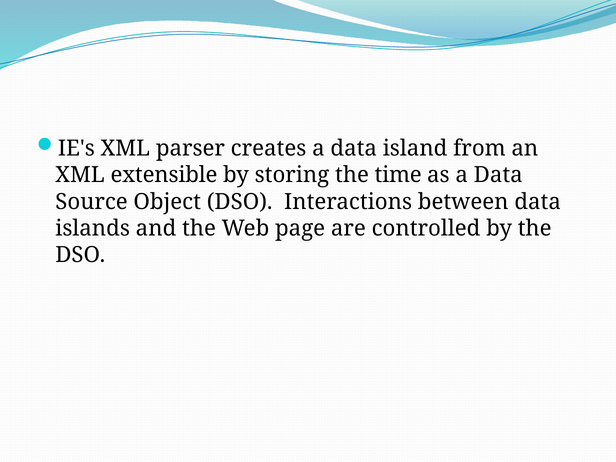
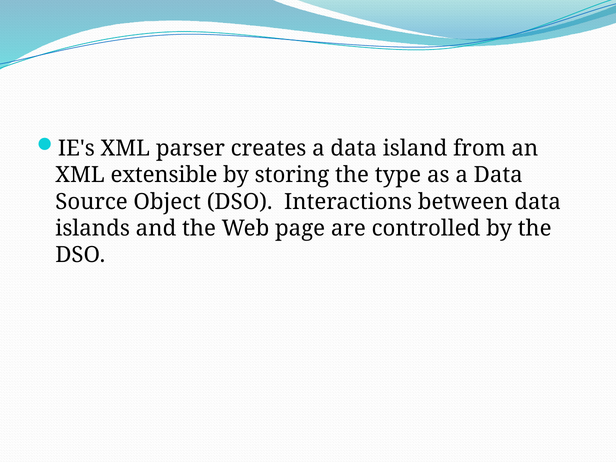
time: time -> type
